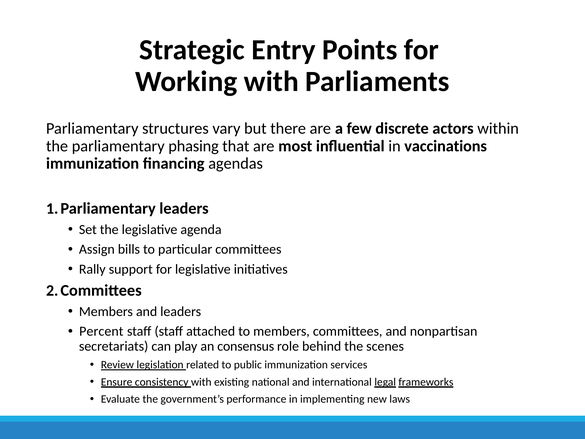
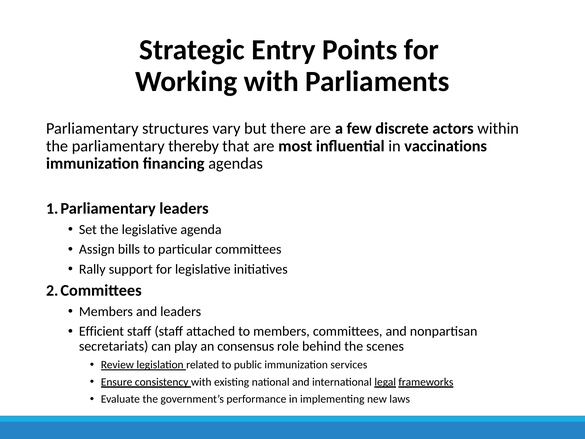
phasing: phasing -> thereby
Percent: Percent -> Efficient
